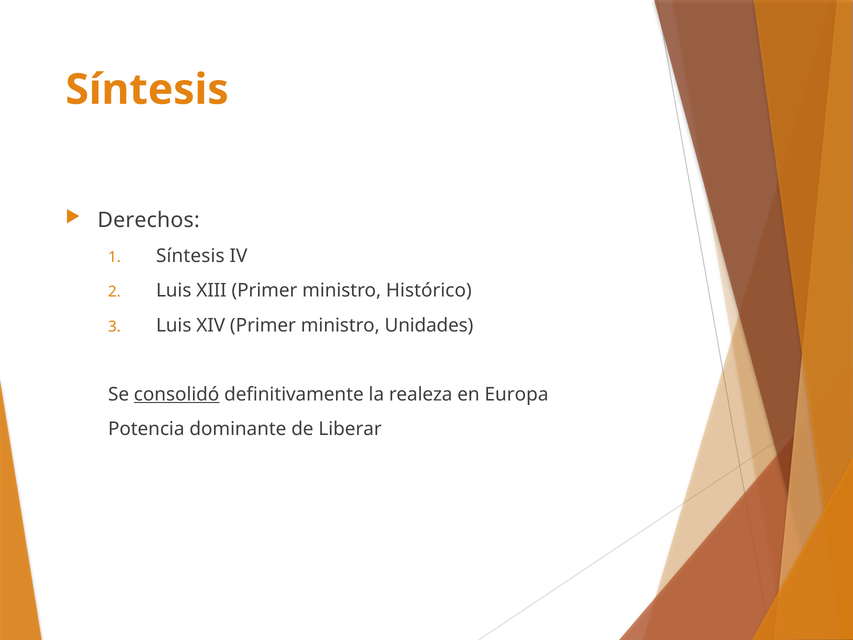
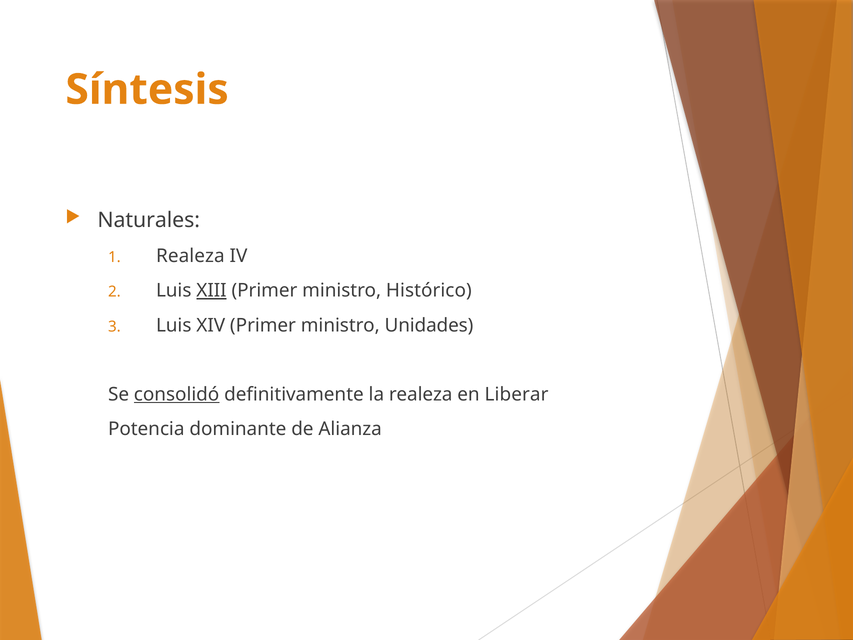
Derechos: Derechos -> Naturales
Síntesis at (190, 256): Síntesis -> Realeza
XIII underline: none -> present
Europa: Europa -> Liberar
Liberar: Liberar -> Alianza
